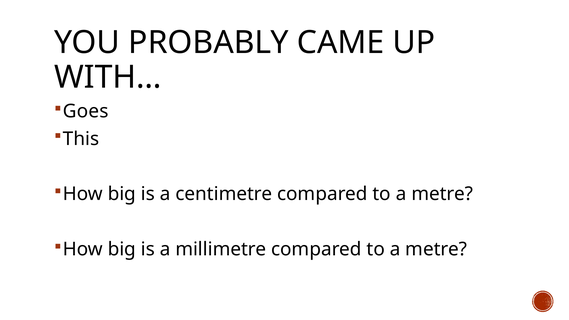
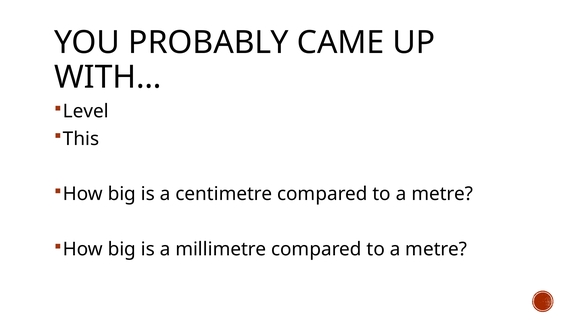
Goes: Goes -> Level
